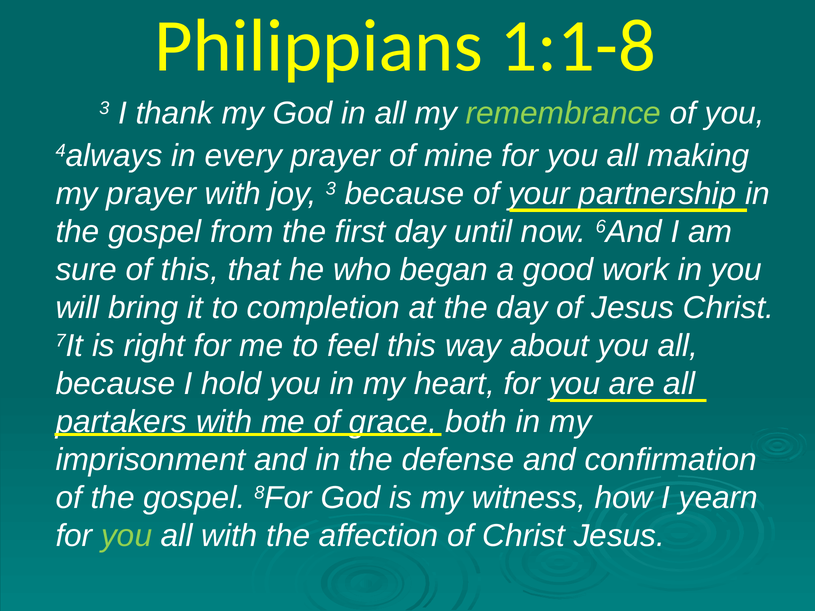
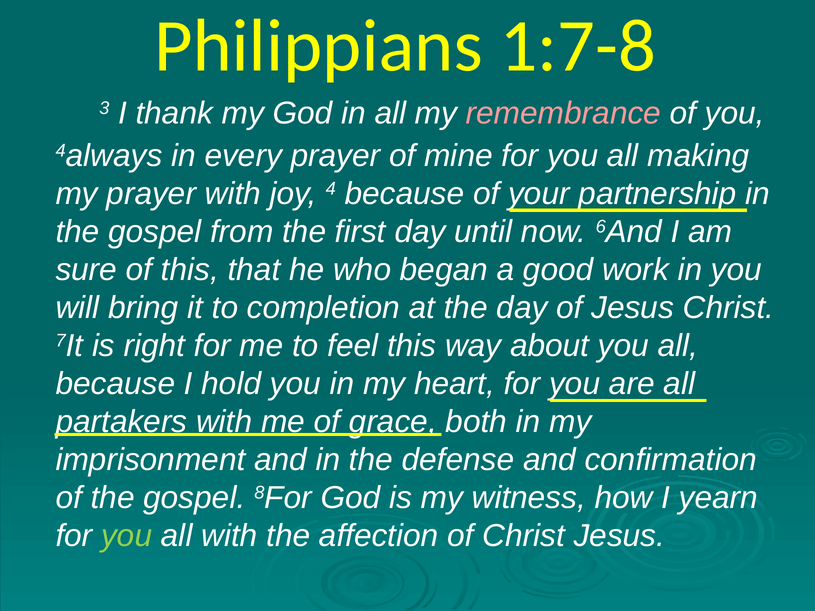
1:1-8: 1:1-8 -> 1:7-8
remembrance colour: light green -> pink
joy 3: 3 -> 4
